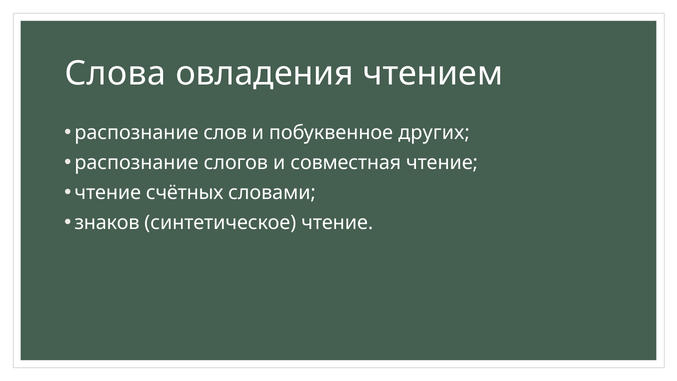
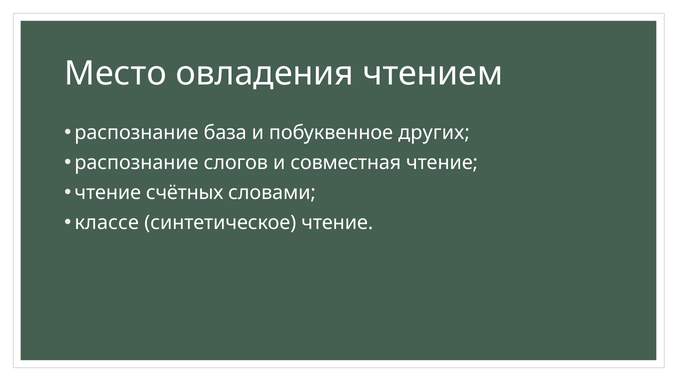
Слова: Слова -> Место
слов: слов -> база
знаков: знаков -> классе
